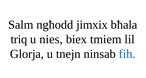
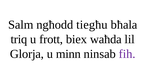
jimxix: jimxix -> tiegħu
nies: nies -> frott
tmiem: tmiem -> waħda
tnejn: tnejn -> minn
fih colour: blue -> purple
